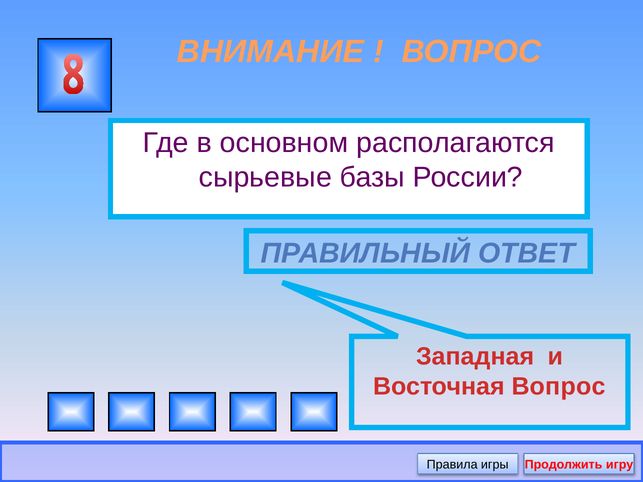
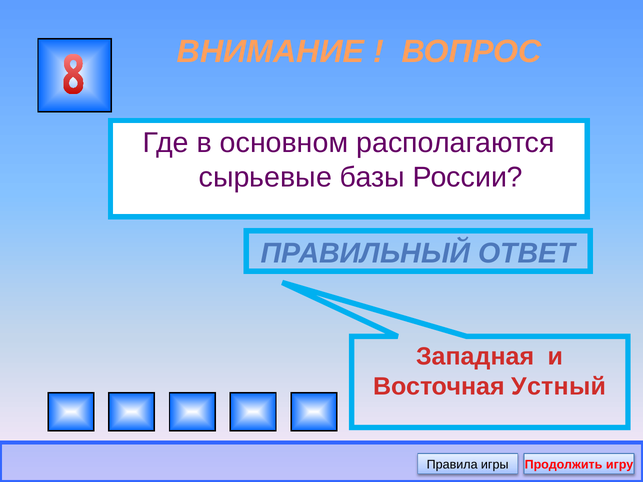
Восточная Вопрос: Вопрос -> Устный
